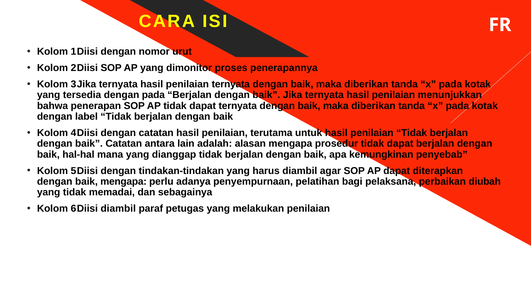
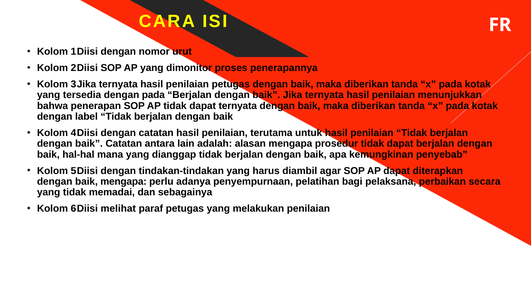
penilaian ternyata: ternyata -> petugas
diubah: diubah -> secara
diambil at (118, 208): diambil -> melihat
